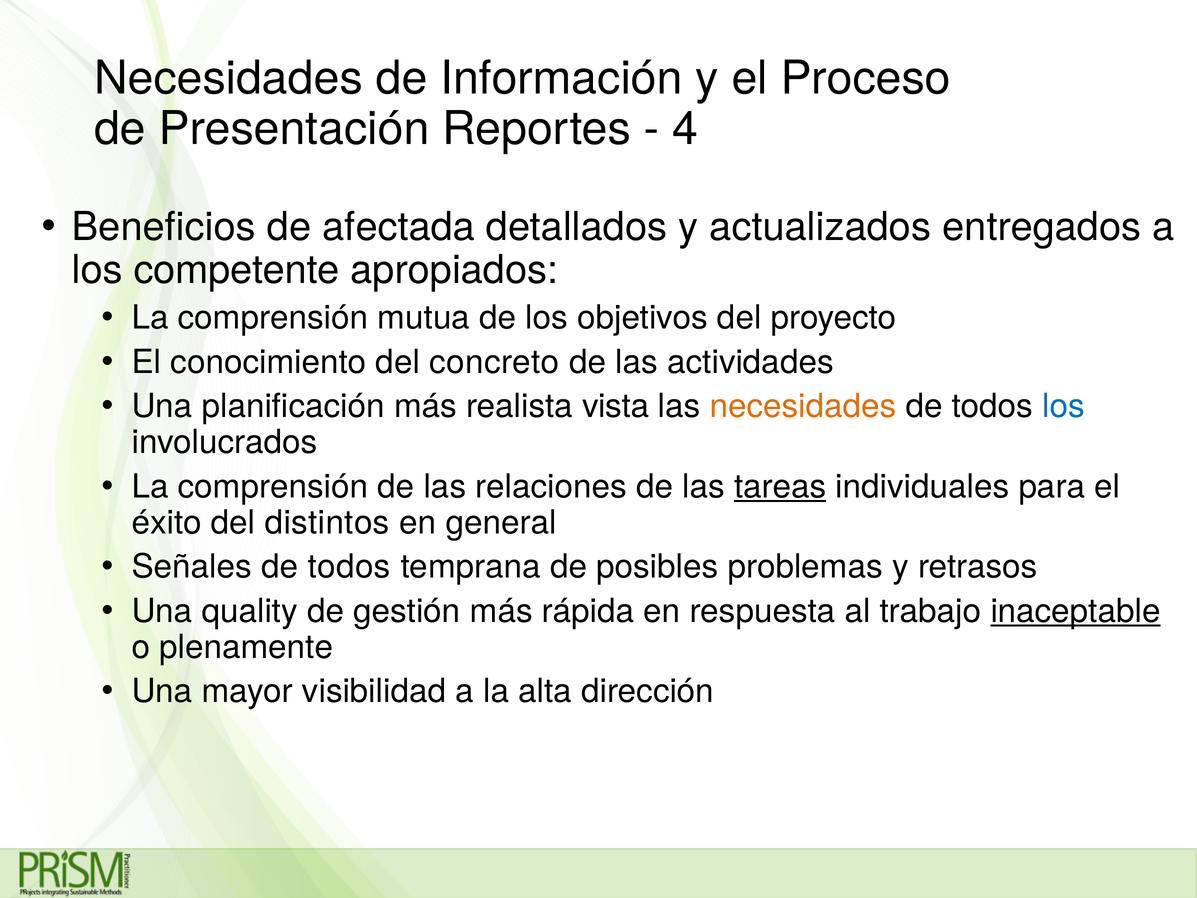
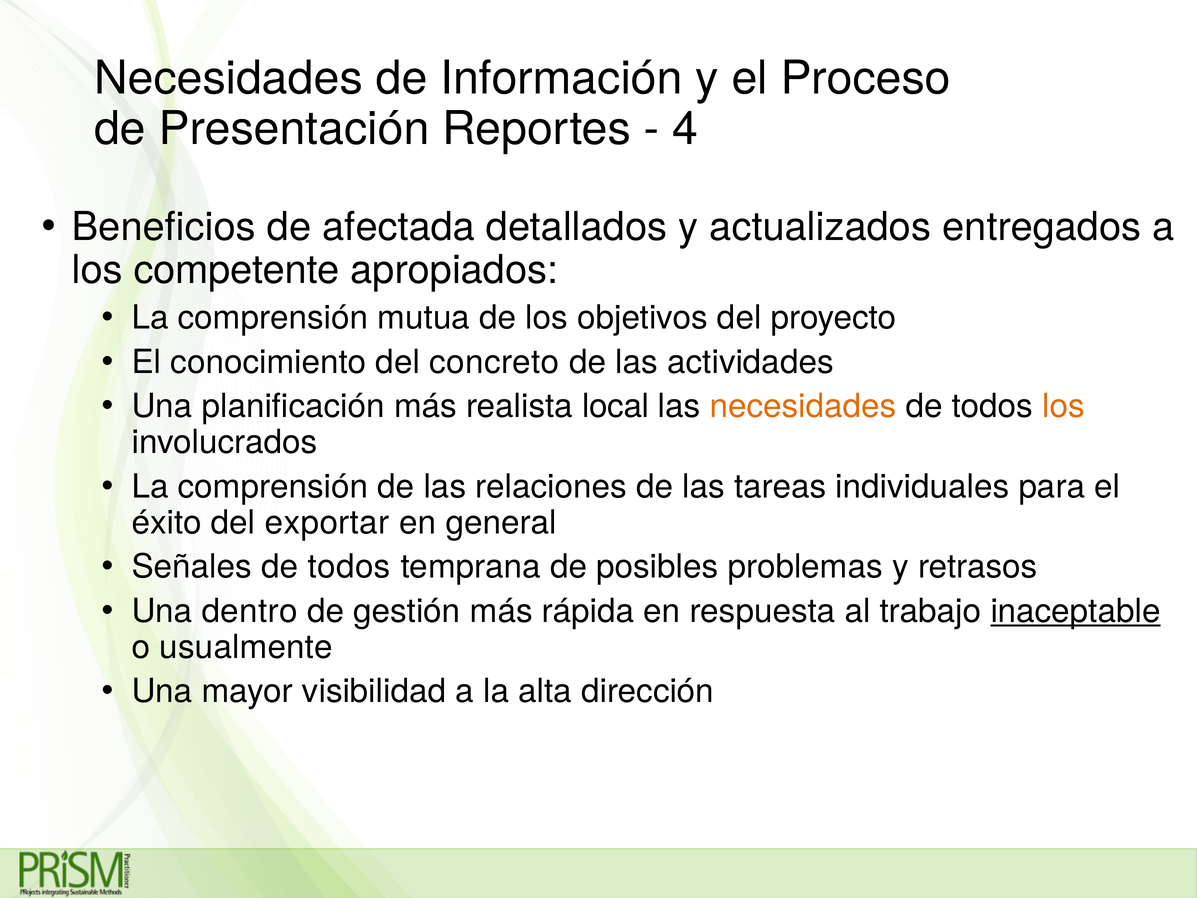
vista: vista -> local
los at (1064, 406) colour: blue -> orange
tareas underline: present -> none
distintos: distintos -> exportar
quality: quality -> dentro
plenamente: plenamente -> usualmente
